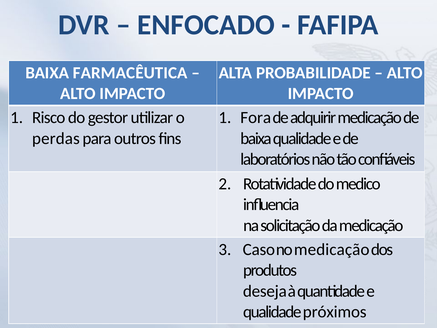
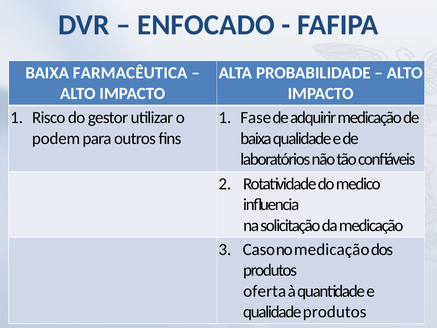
Fora: Fora -> Fase
perdas: perdas -> podem
deseja: deseja -> oferta
qualidade próximos: próximos -> produtos
